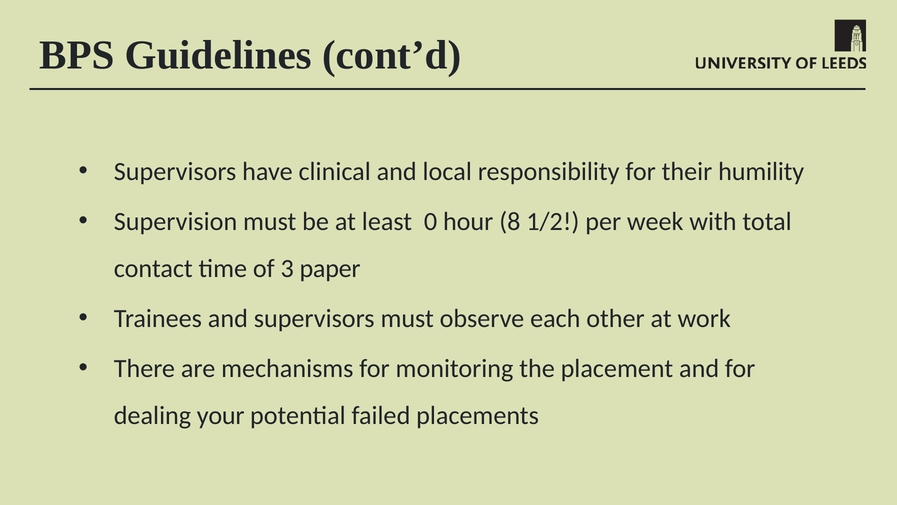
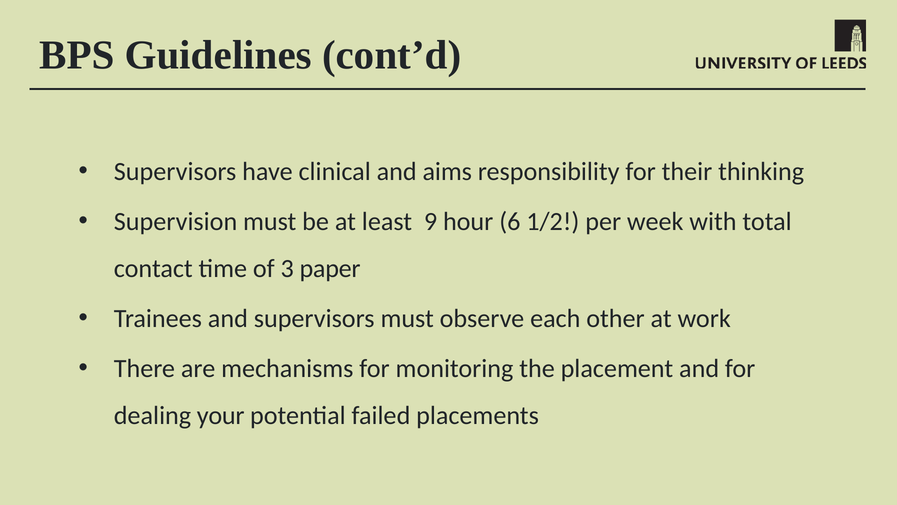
local: local -> aims
humility: humility -> thinking
0: 0 -> 9
8: 8 -> 6
